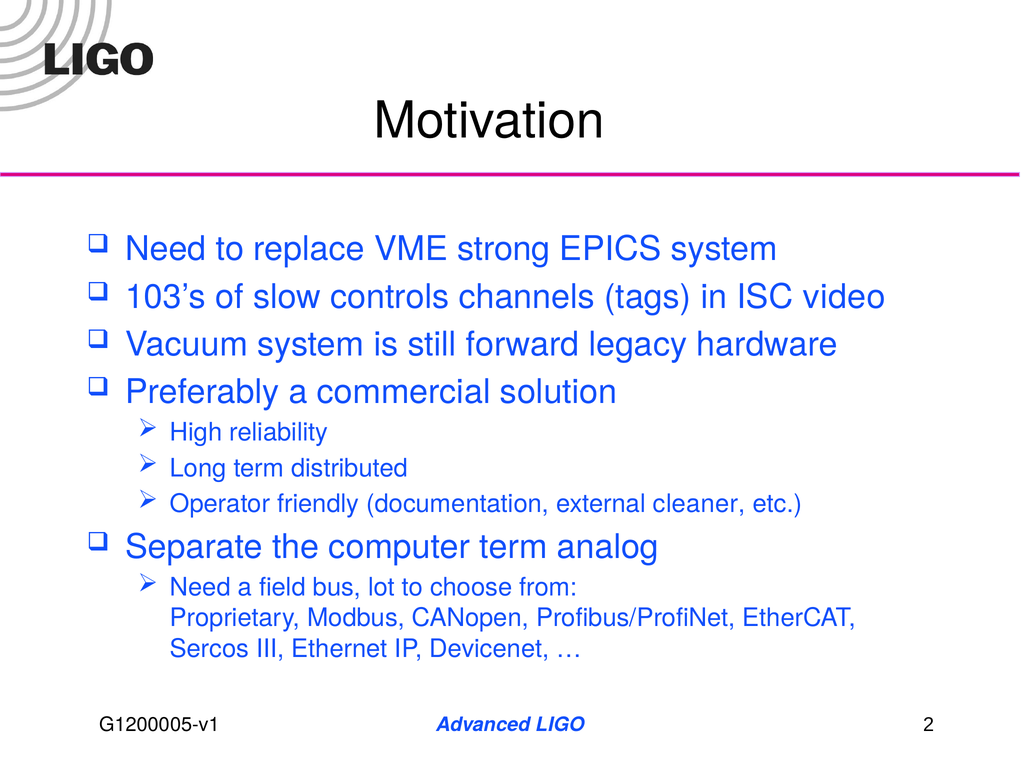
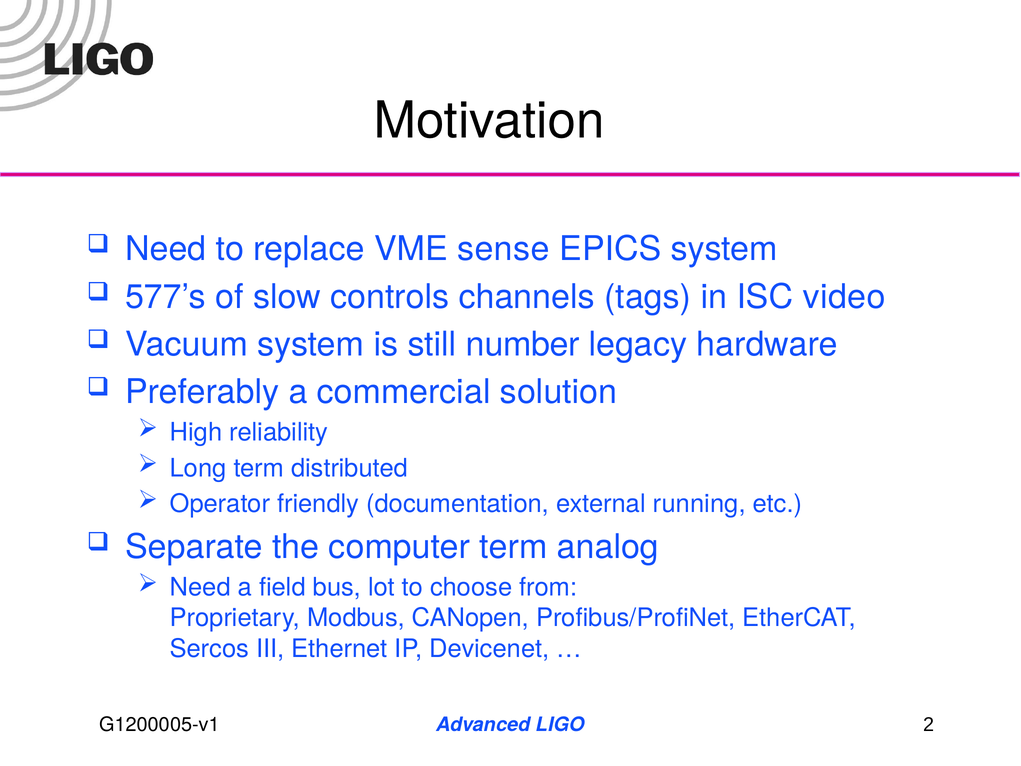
strong: strong -> sense
103’s: 103’s -> 577’s
forward: forward -> number
cleaner: cleaner -> running
